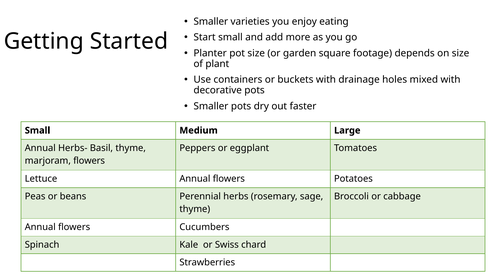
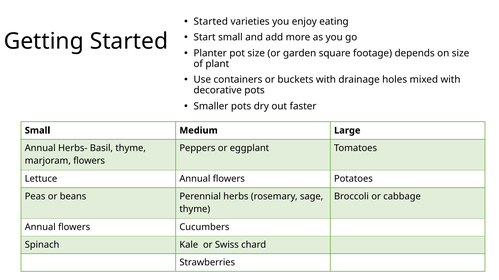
Smaller at (211, 22): Smaller -> Started
